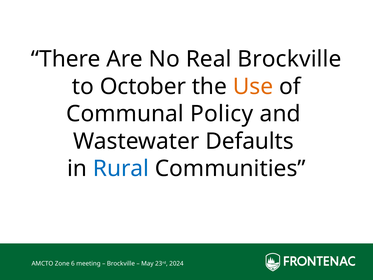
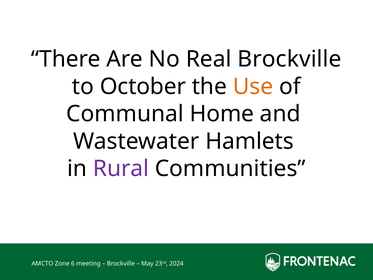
Policy: Policy -> Home
Defaults: Defaults -> Hamlets
Rural colour: blue -> purple
